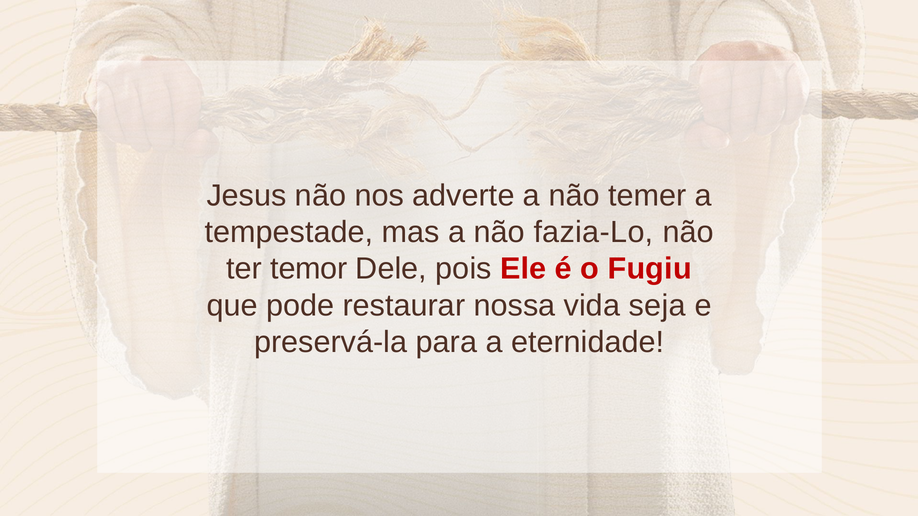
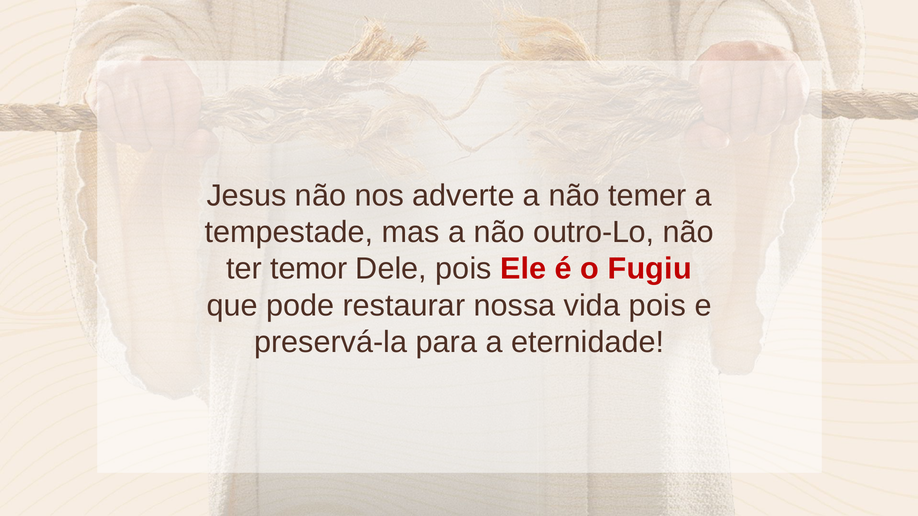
fazia-Lo: fazia-Lo -> outro-Lo
vida seja: seja -> pois
